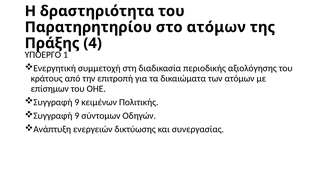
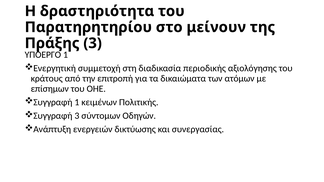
στο ατόμων: ατόμων -> μείνουν
4 at (93, 43): 4 -> 3
9 at (77, 102): 9 -> 1
9 at (77, 116): 9 -> 3
